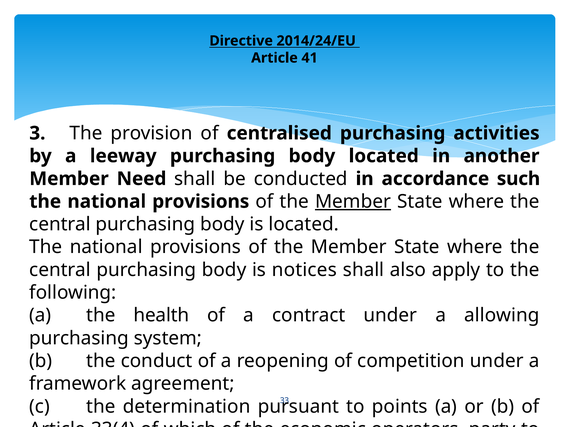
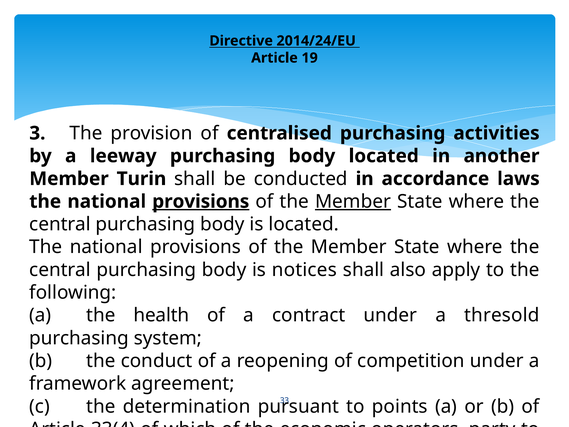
41: 41 -> 19
Need: Need -> Turin
such: such -> laws
provisions at (201, 201) underline: none -> present
allowing: allowing -> thresold
